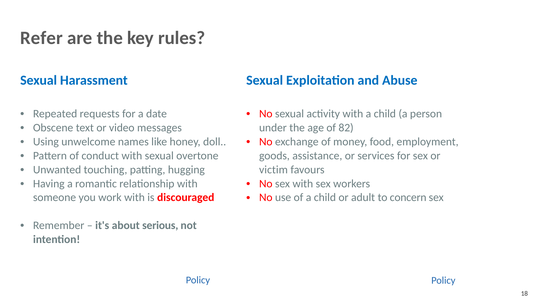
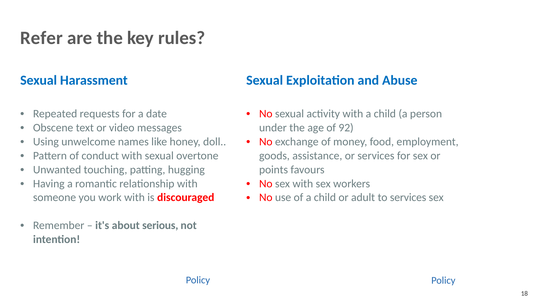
82: 82 -> 92
victim: victim -> points
to concern: concern -> services
